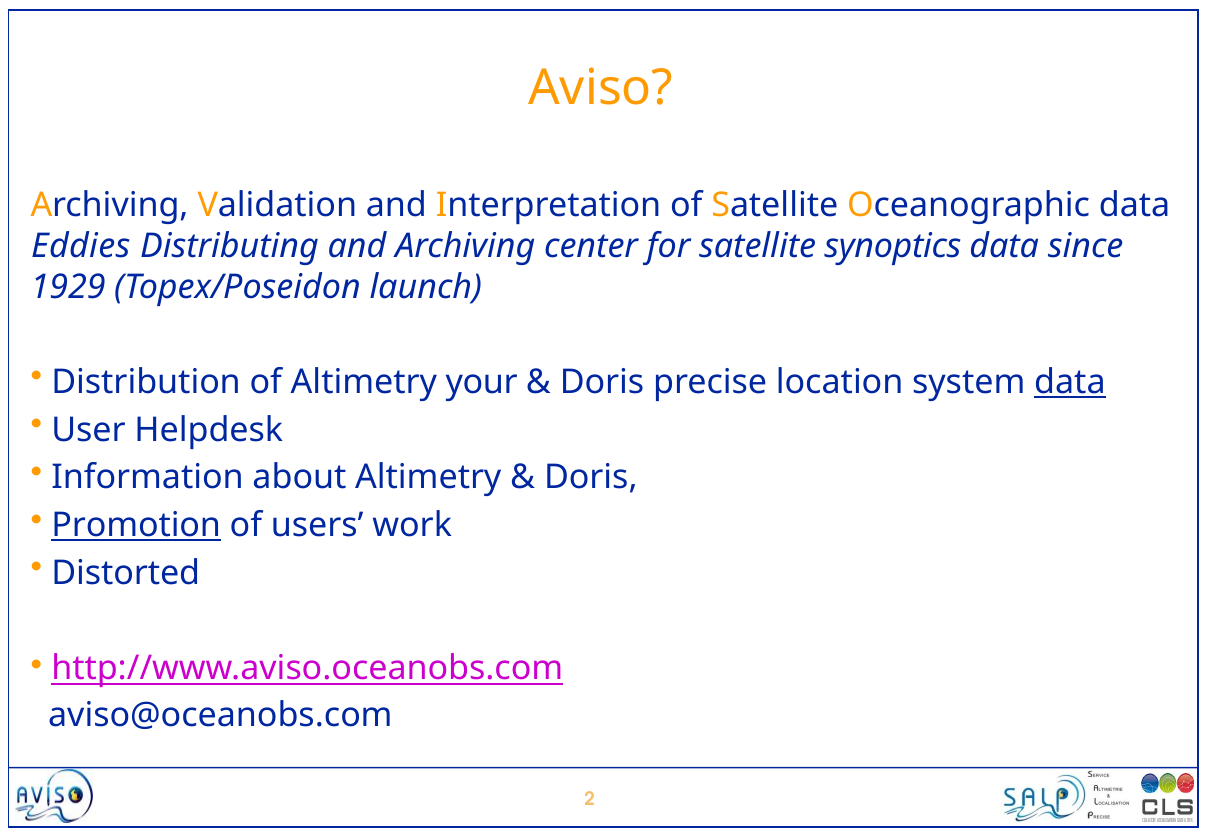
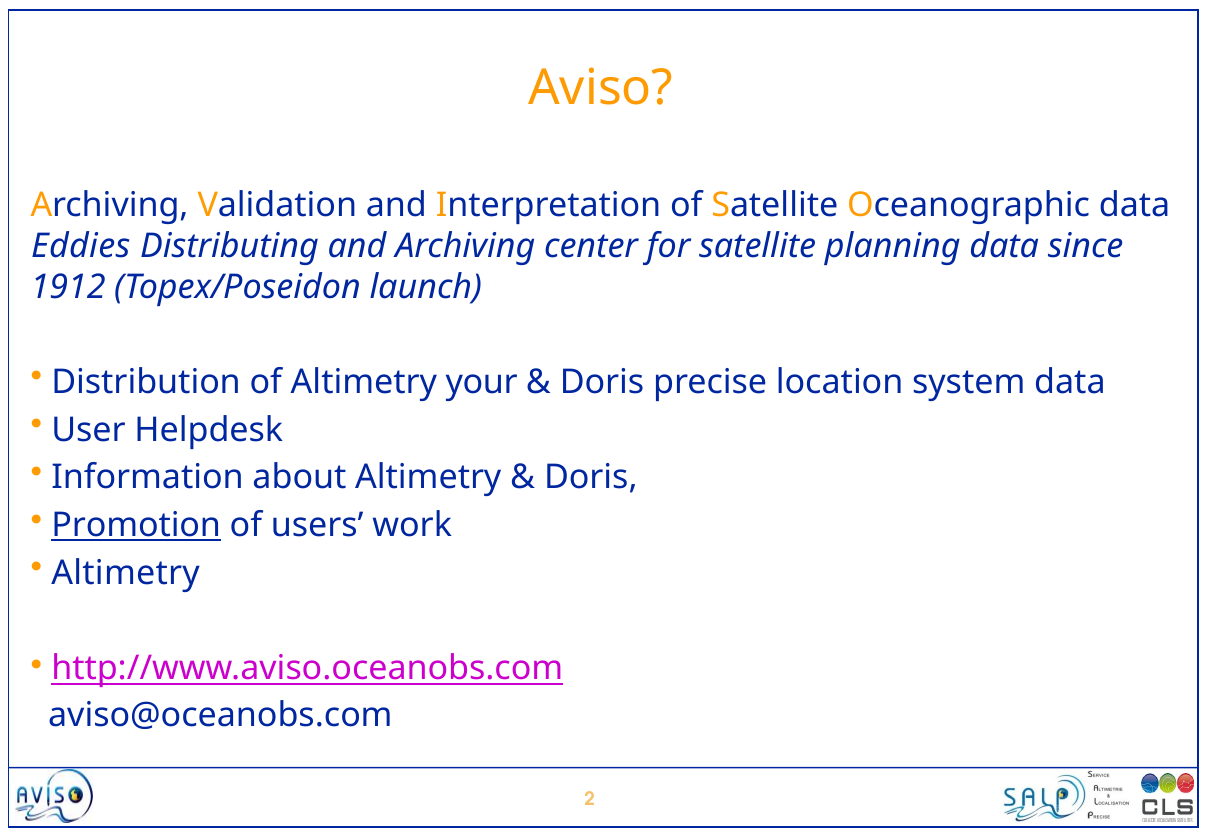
synoptics: synoptics -> planning
1929: 1929 -> 1912
data at (1070, 382) underline: present -> none
Distorted at (126, 573): Distorted -> Altimetry
